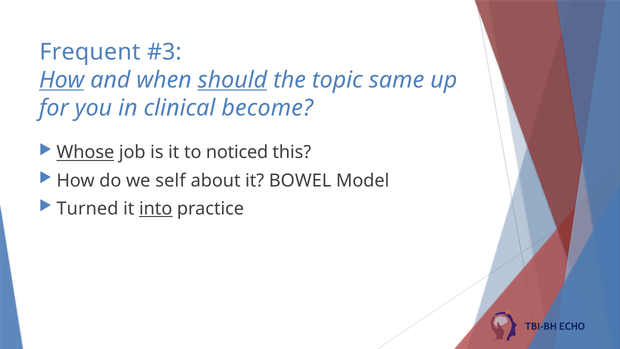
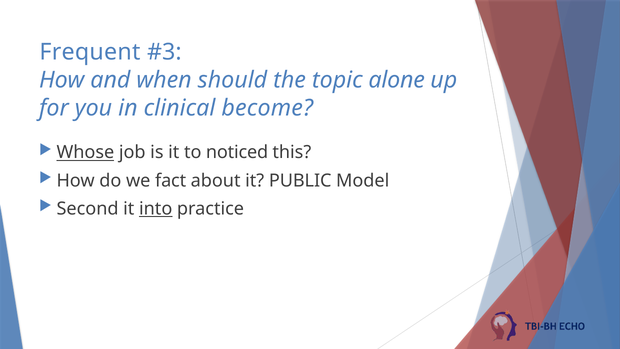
How at (62, 80) underline: present -> none
should underline: present -> none
same: same -> alone
self: self -> fact
BOWEL: BOWEL -> PUBLIC
Turned: Turned -> Second
